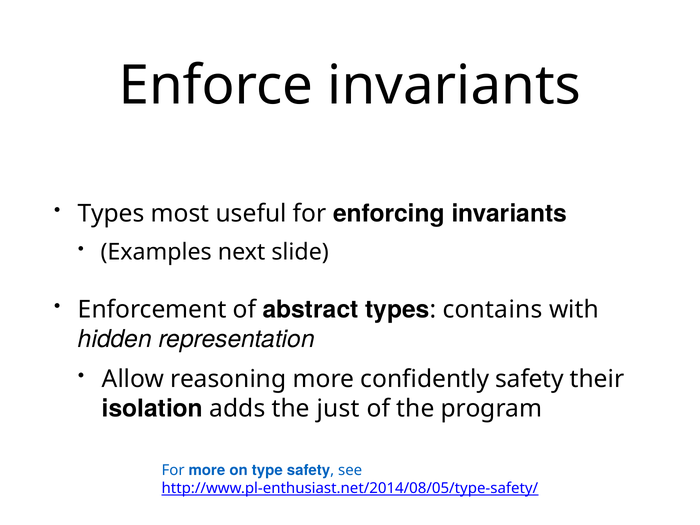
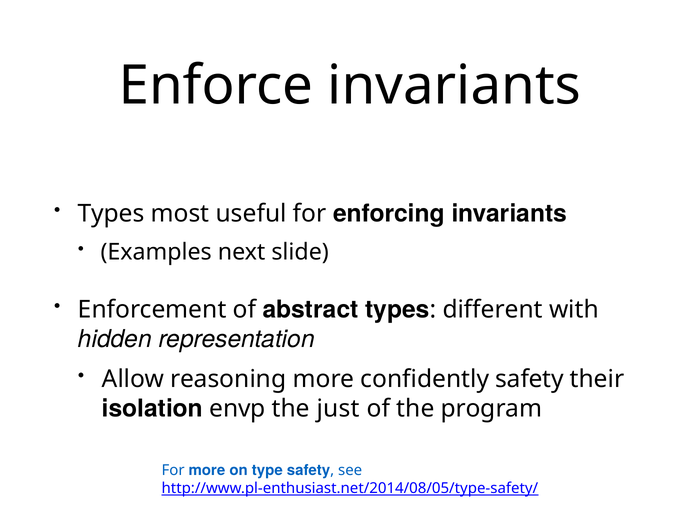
contains: contains -> different
adds: adds -> envp
